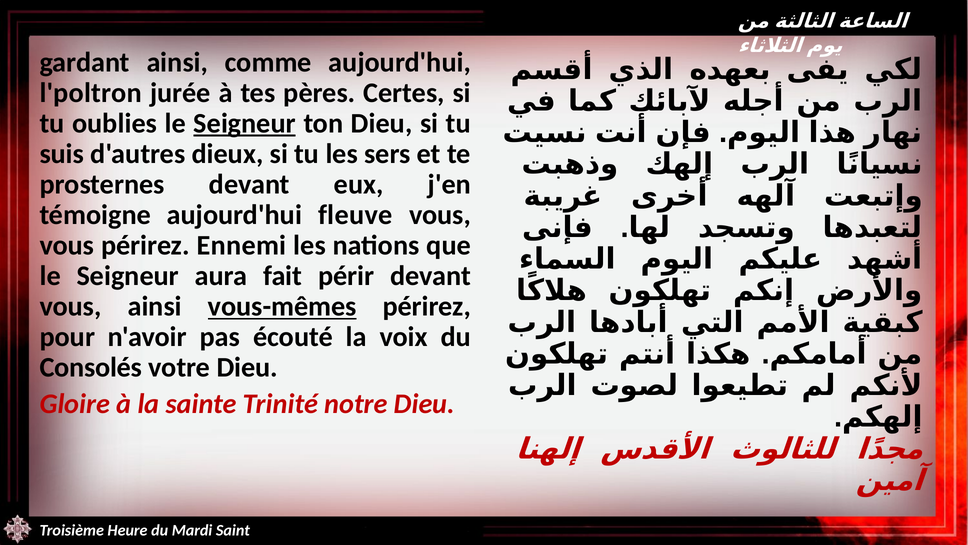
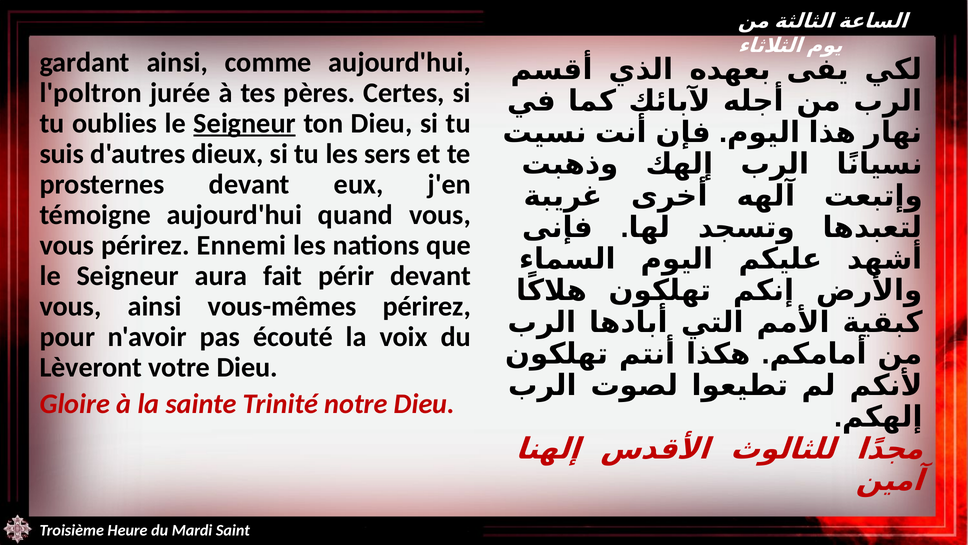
fleuve: fleuve -> quand
vous-mêmes underline: present -> none
Consolés: Consolés -> Lèveront
